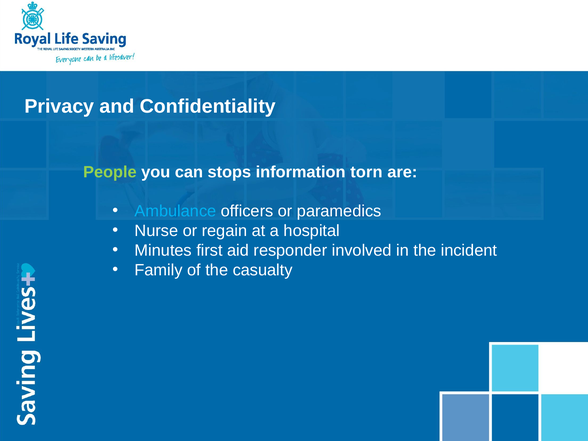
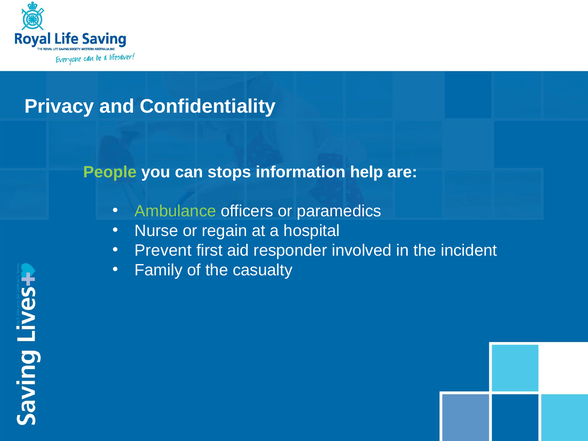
torn: torn -> help
Ambulance colour: light blue -> light green
Minutes: Minutes -> Prevent
